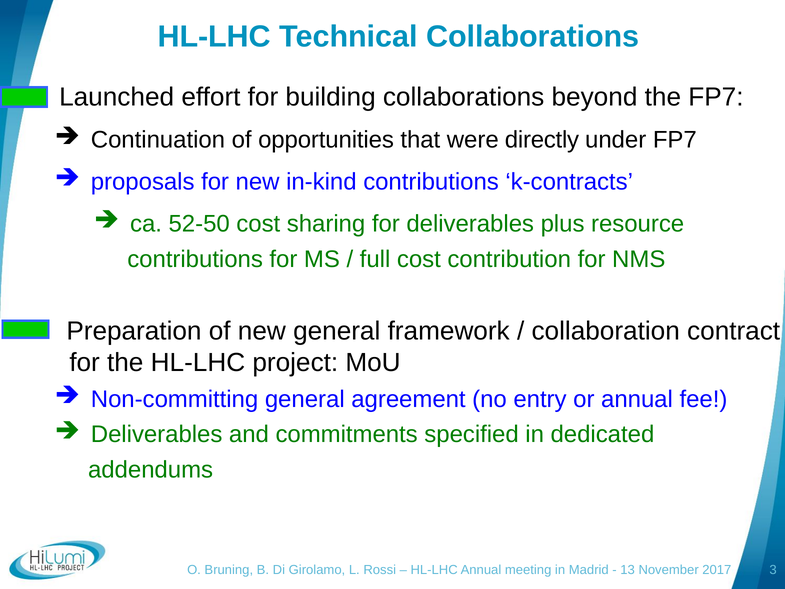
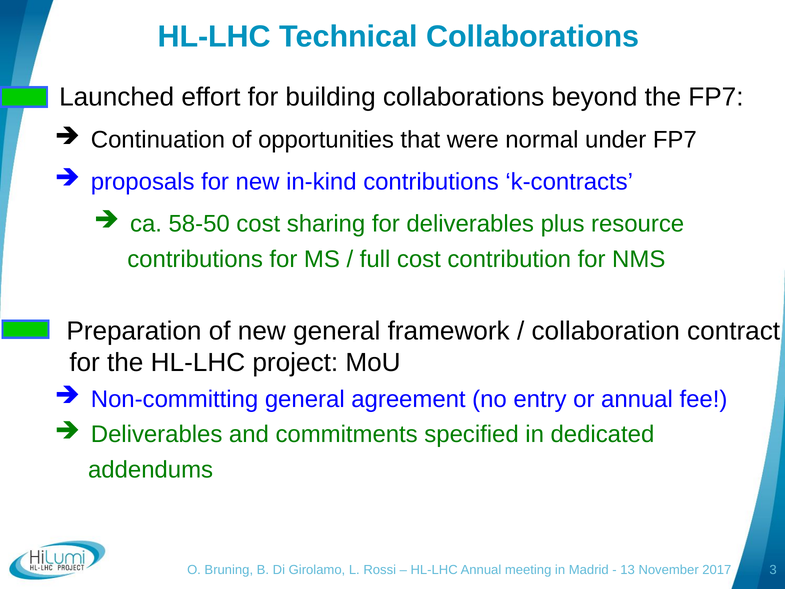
directly: directly -> normal
52-50: 52-50 -> 58-50
